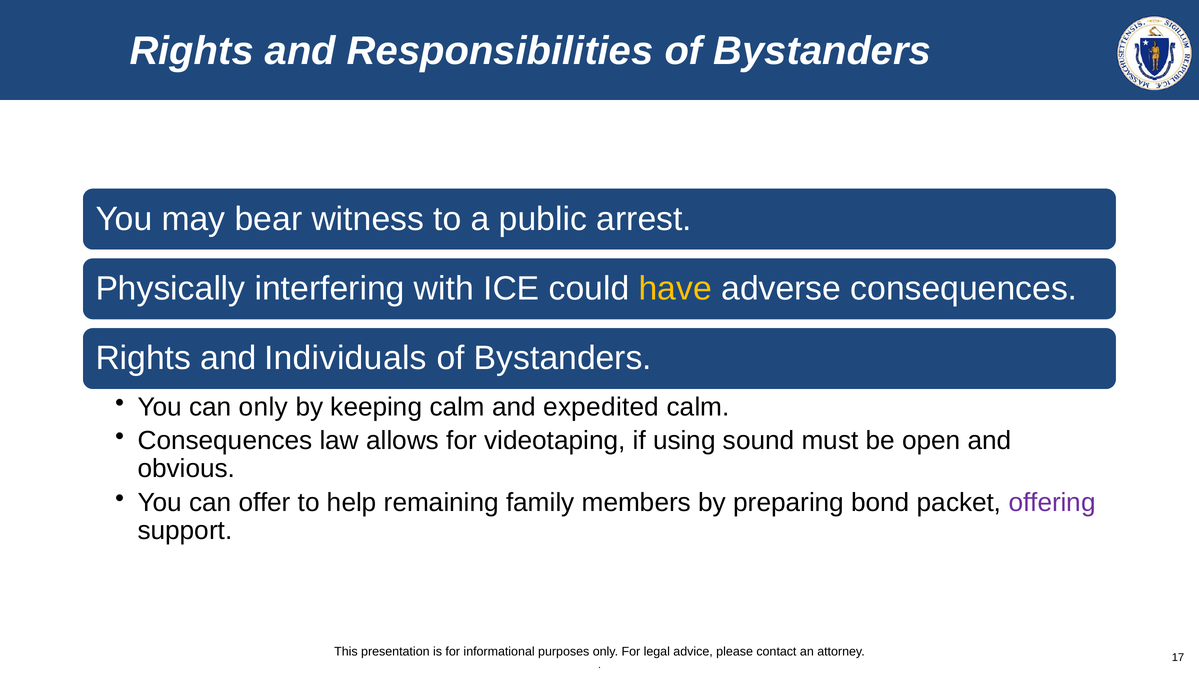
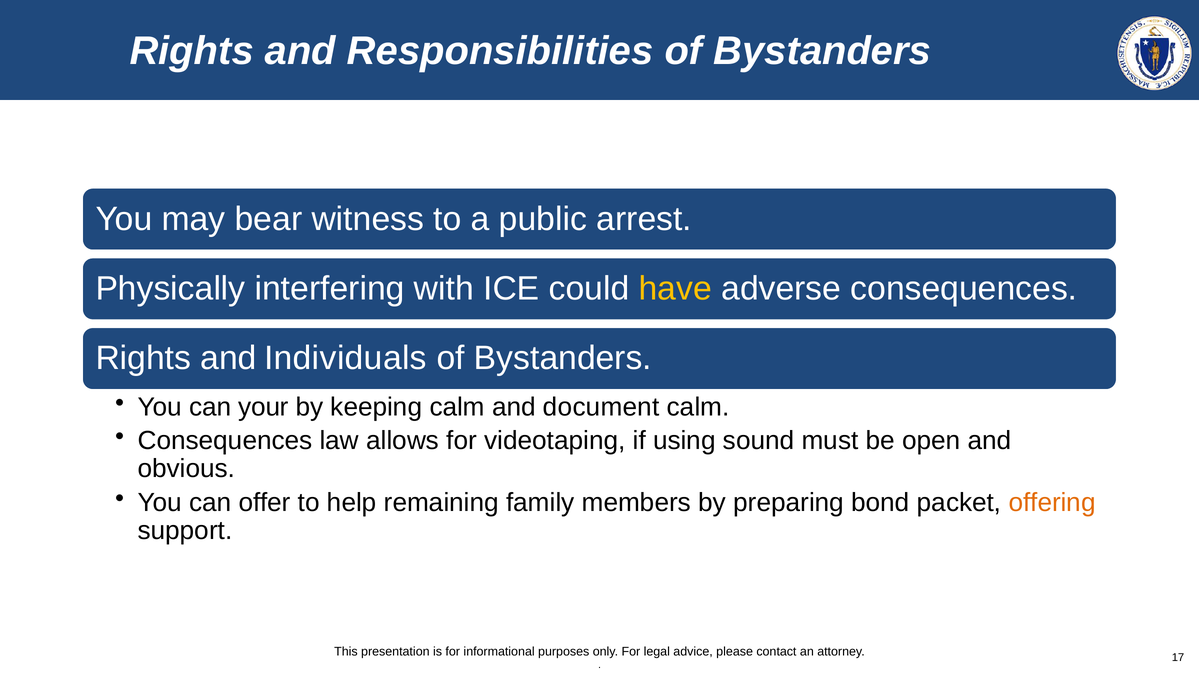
can only: only -> your
expedited: expedited -> document
offering colour: purple -> orange
